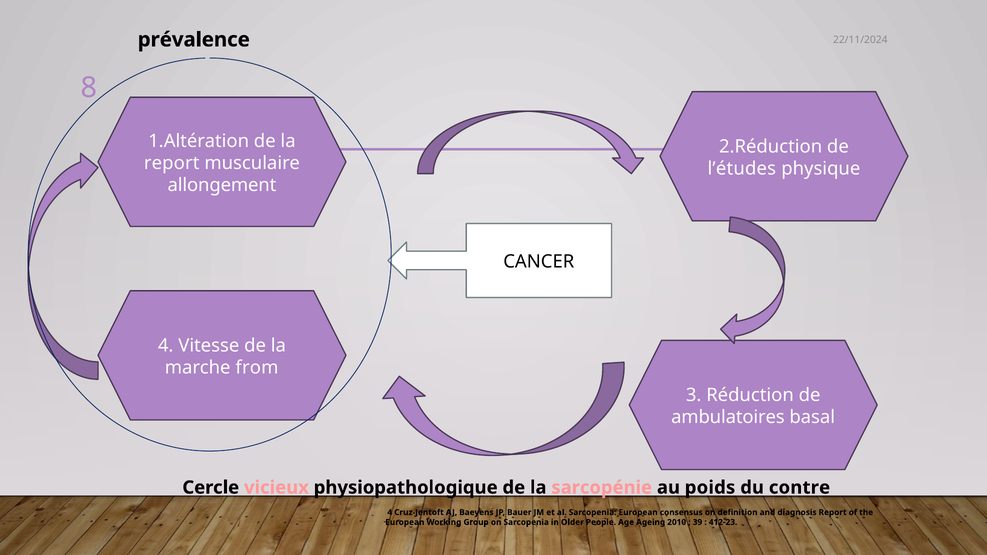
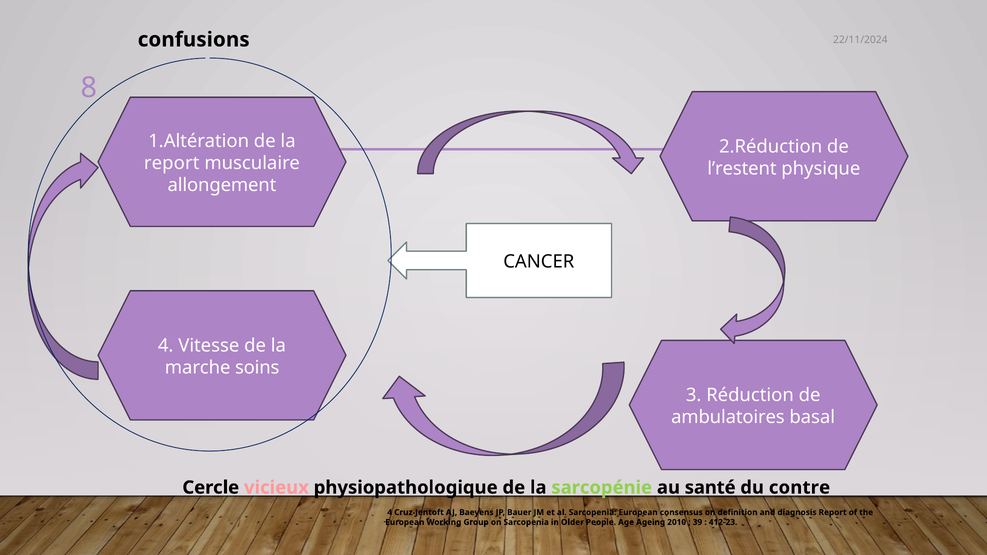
prévalence: prévalence -> confusions
l’études: l’études -> l’restent
from: from -> soins
sarcopénie colour: pink -> light green
poids: poids -> santé
